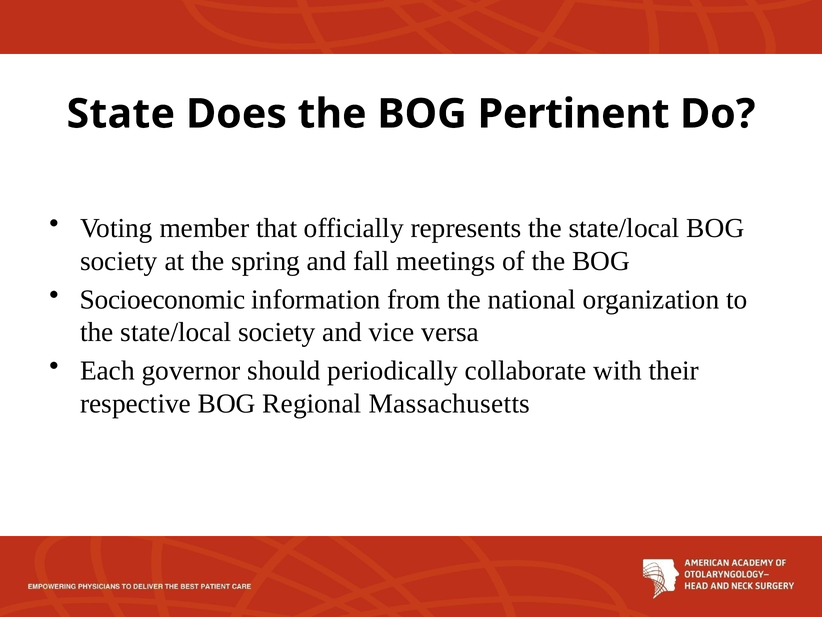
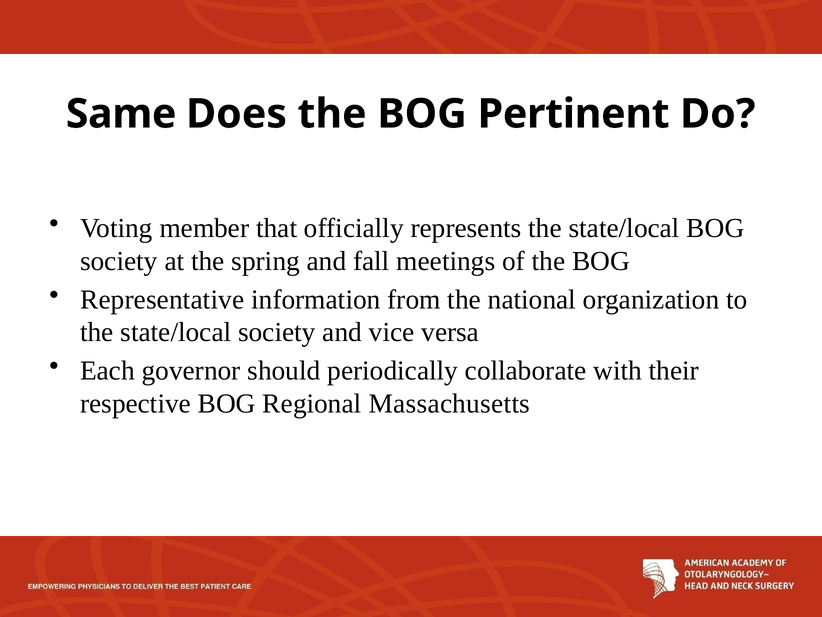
State: State -> Same
Socioeconomic: Socioeconomic -> Representative
